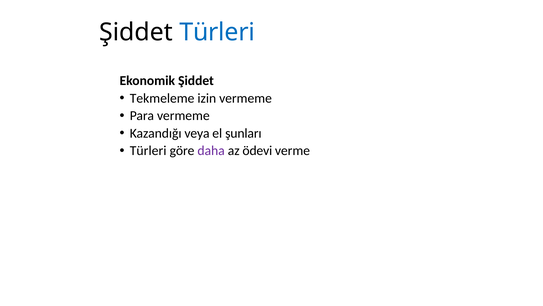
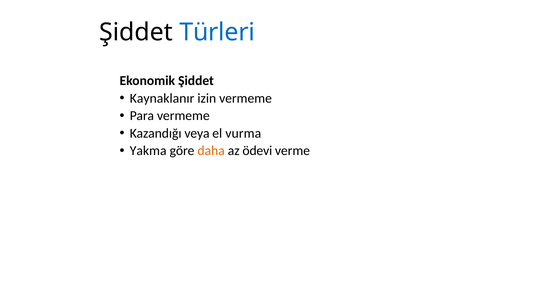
Tekmeleme: Tekmeleme -> Kaynaklanır
şunları: şunları -> vurma
Türleri at (148, 150): Türleri -> Yakma
daha colour: purple -> orange
